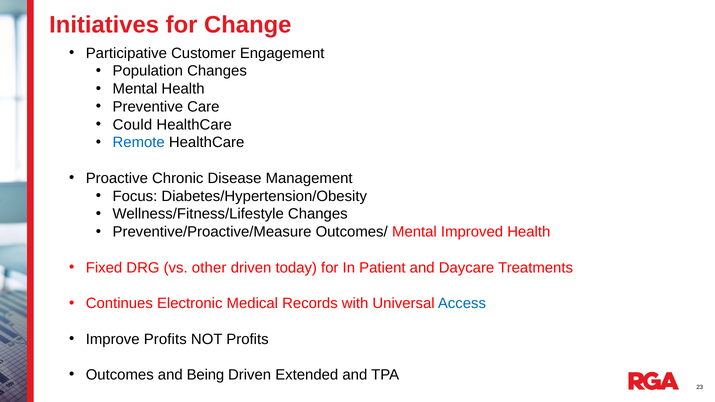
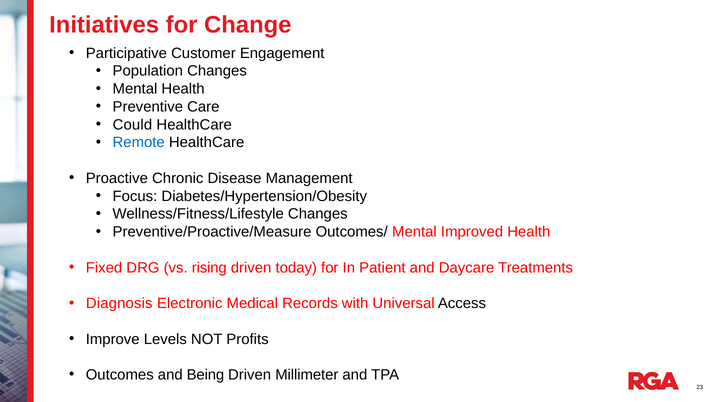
other: other -> rising
Continues: Continues -> Diagnosis
Access colour: blue -> black
Improve Profits: Profits -> Levels
Extended: Extended -> Millimeter
